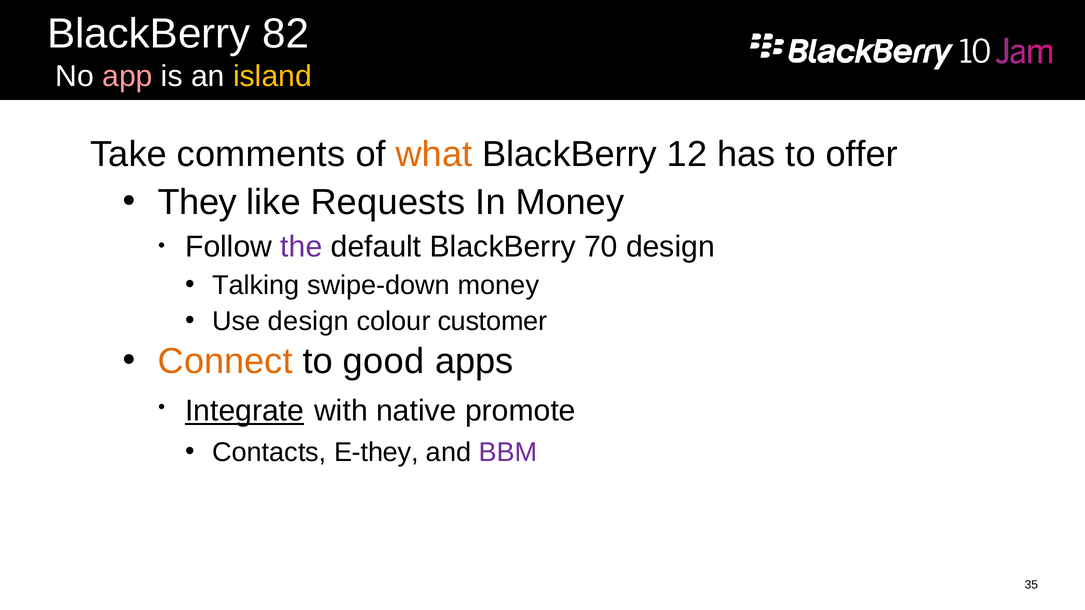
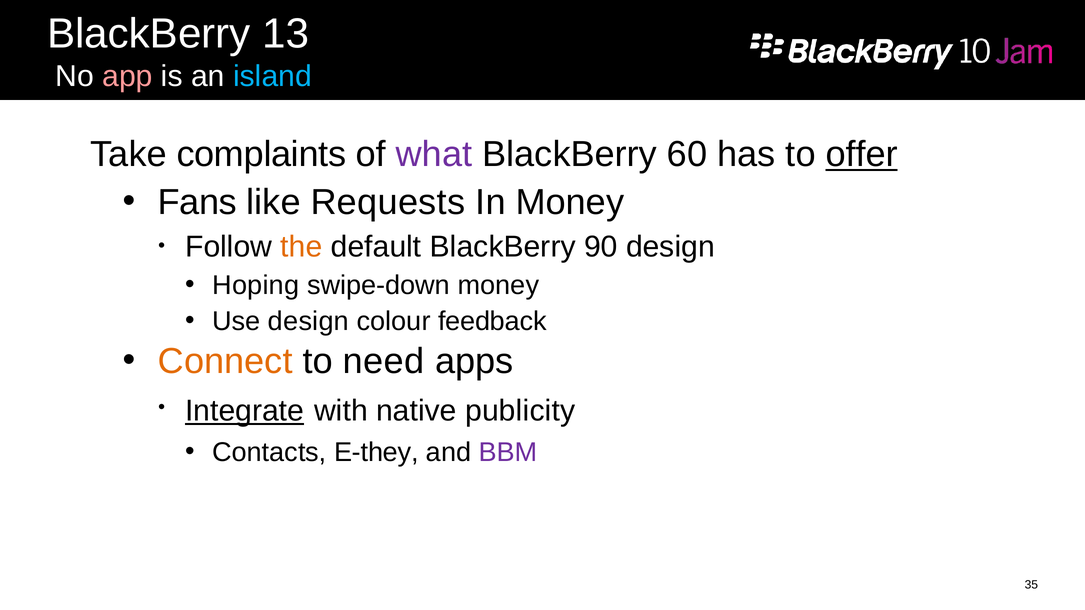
82: 82 -> 13
island colour: yellow -> light blue
comments: comments -> complaints
what colour: orange -> purple
12: 12 -> 60
offer underline: none -> present
They: They -> Fans
the colour: purple -> orange
70: 70 -> 90
Talking: Talking -> Hoping
customer: customer -> feedback
good: good -> need
promote: promote -> publicity
